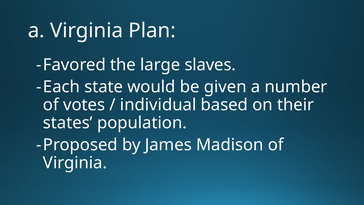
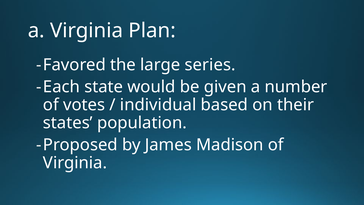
slaves: slaves -> series
